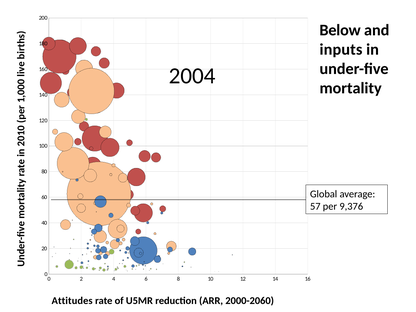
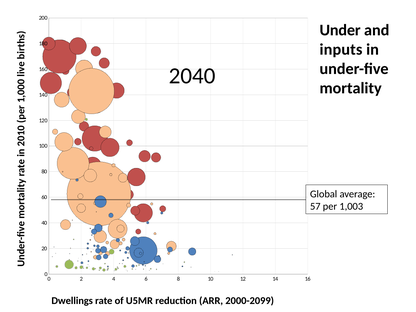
Below: Below -> Under
2004: 2004 -> 2040
9,376: 9,376 -> 1,003
Attitudes: Attitudes -> Dwellings
2000-2060: 2000-2060 -> 2000-2099
